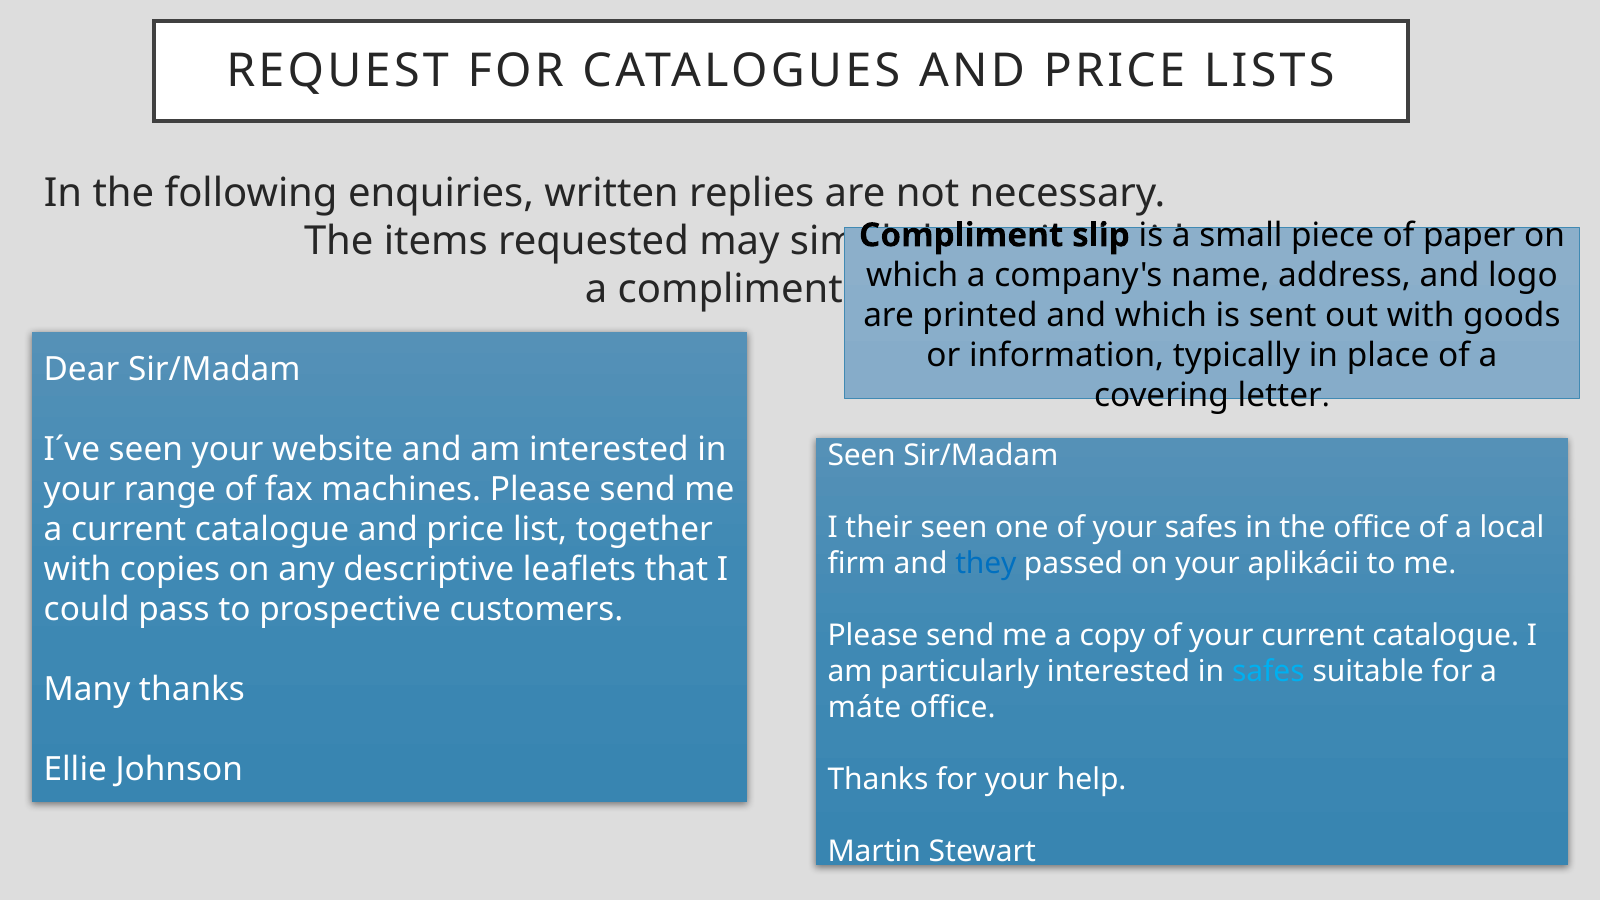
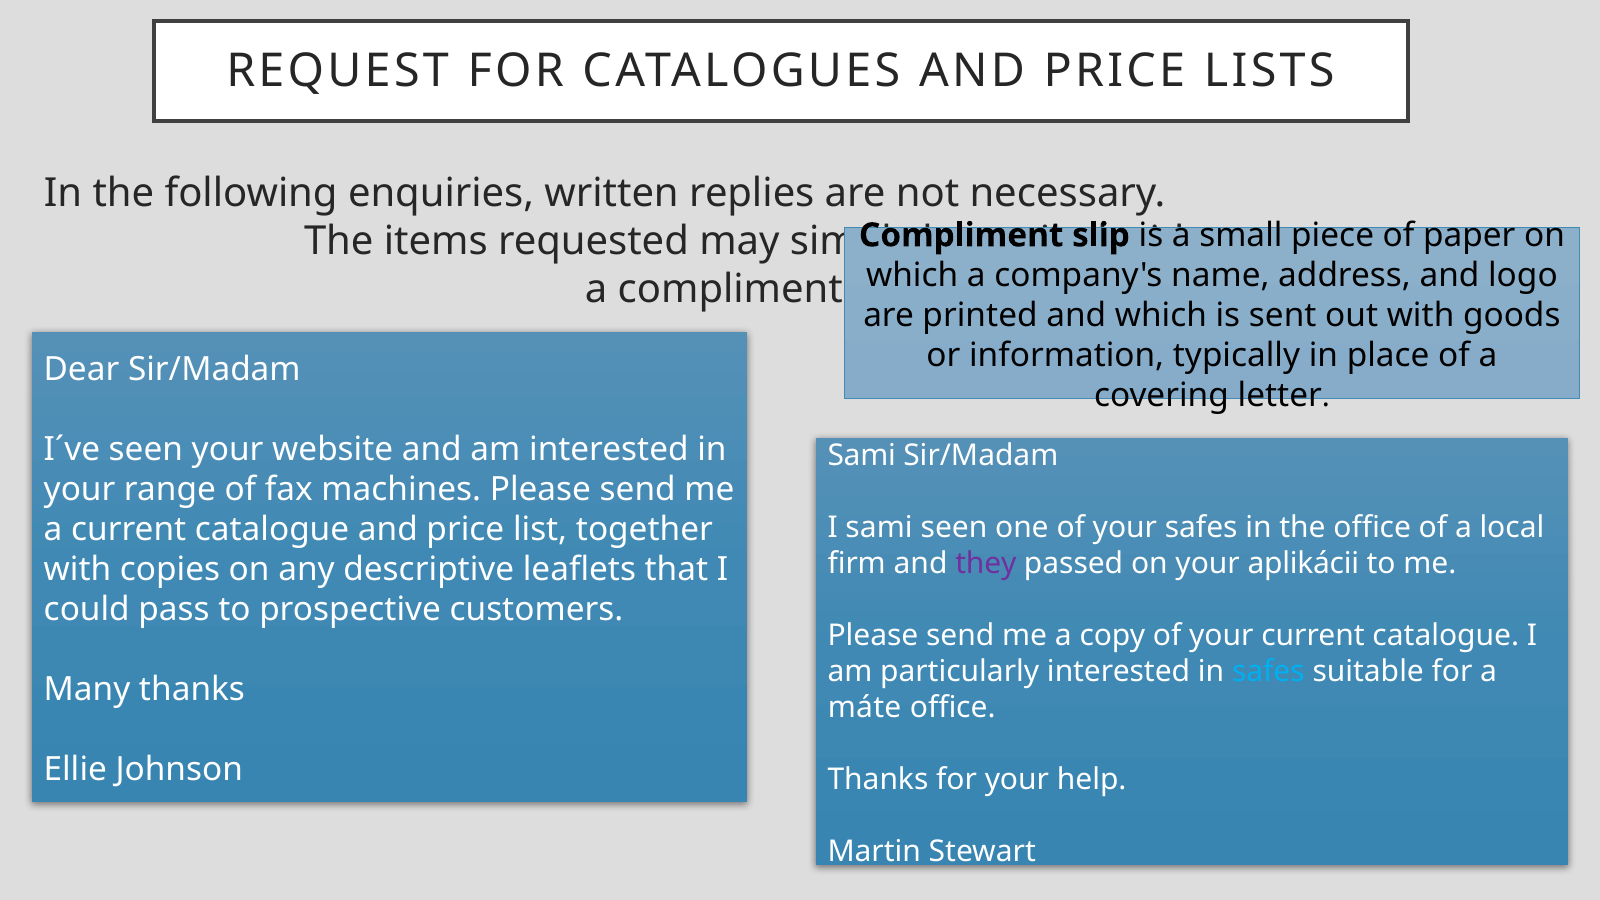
Seen at (862, 456): Seen -> Sami
I their: their -> sami
they colour: blue -> purple
